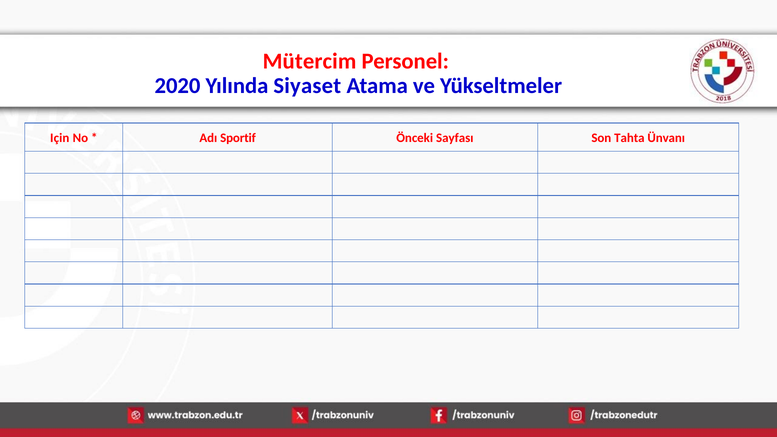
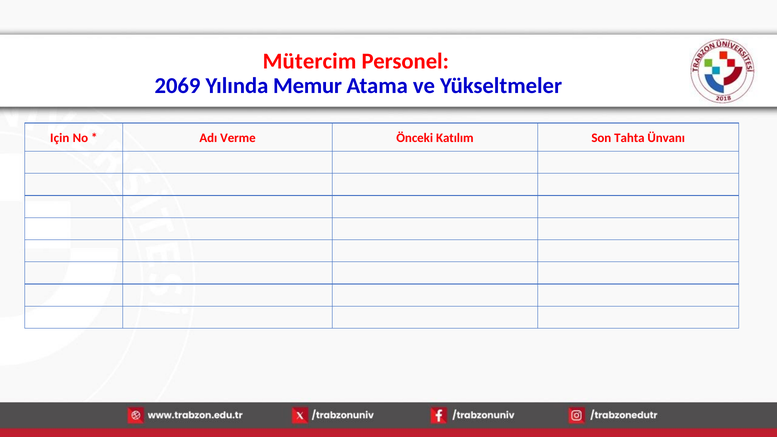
2020: 2020 -> 2069
Siyaset: Siyaset -> Memur
Sportif: Sportif -> Verme
Sayfası: Sayfası -> Katılım
